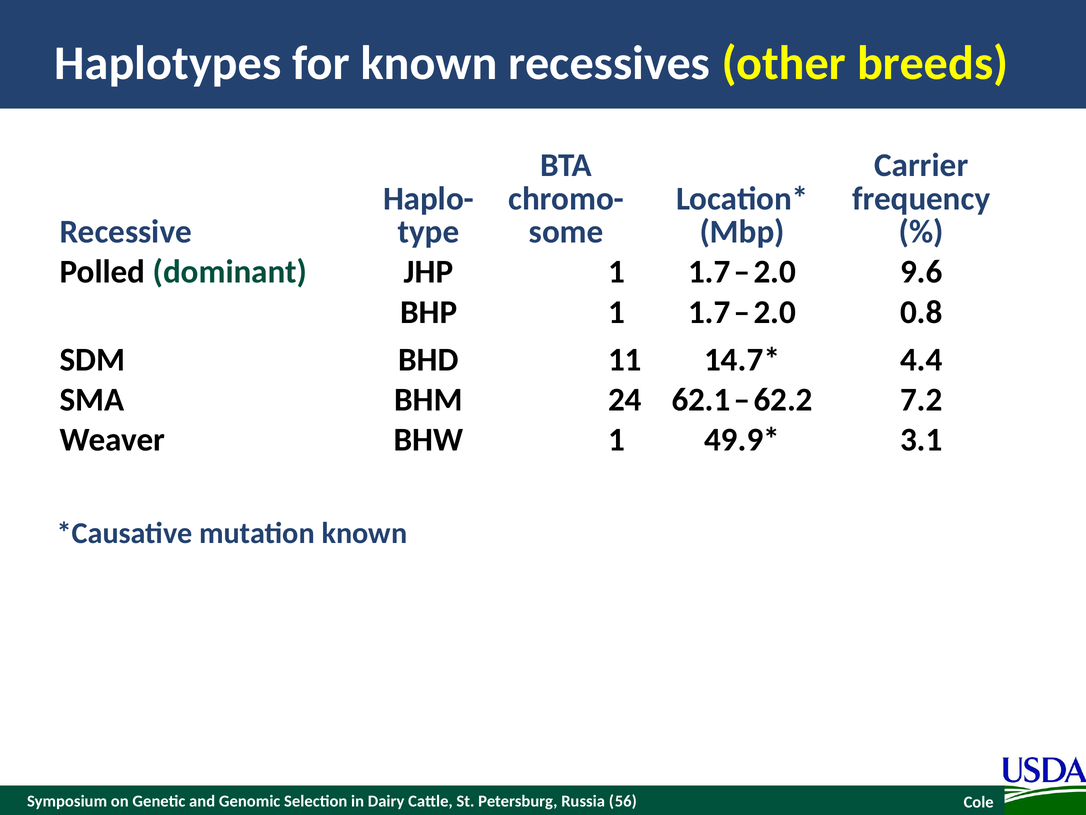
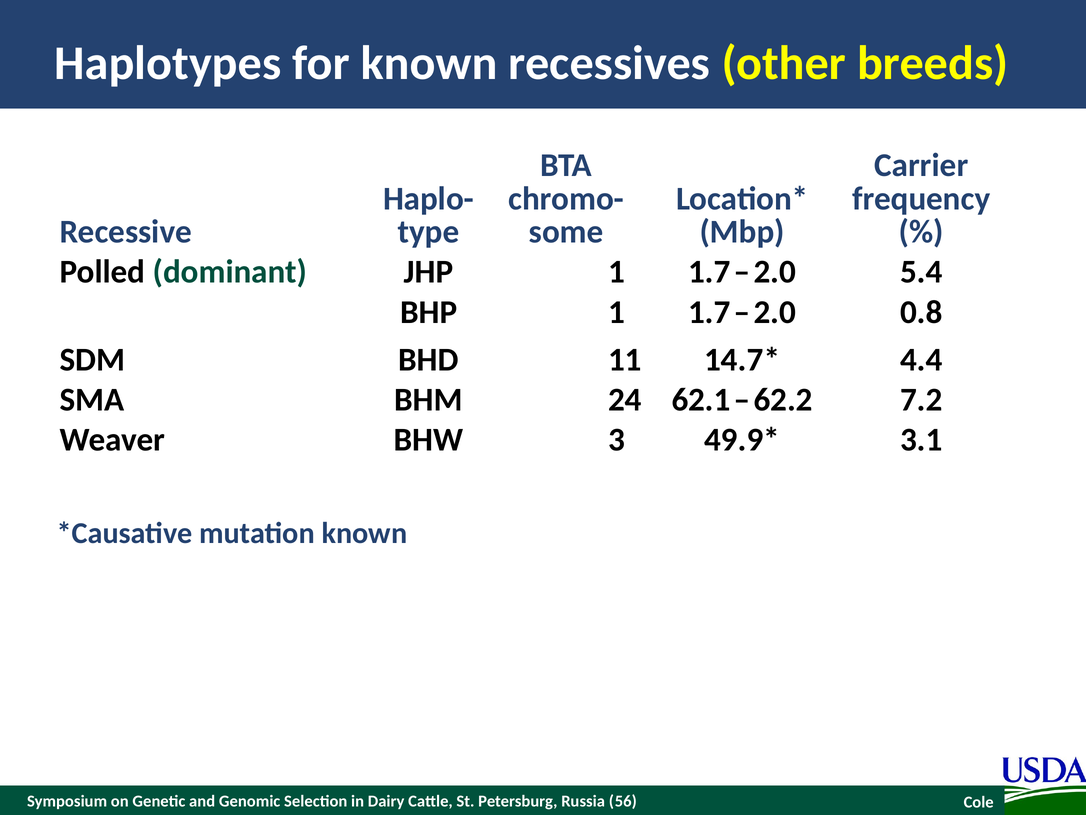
9.6: 9.6 -> 5.4
BHW 1: 1 -> 3
